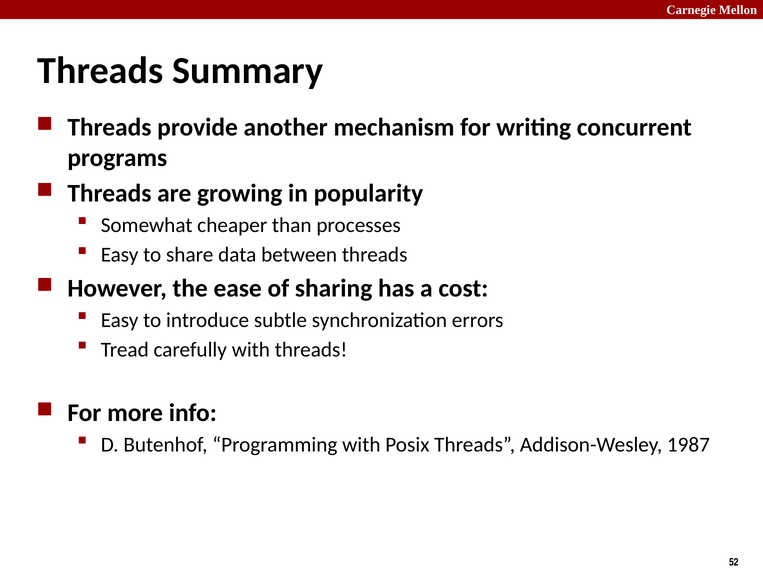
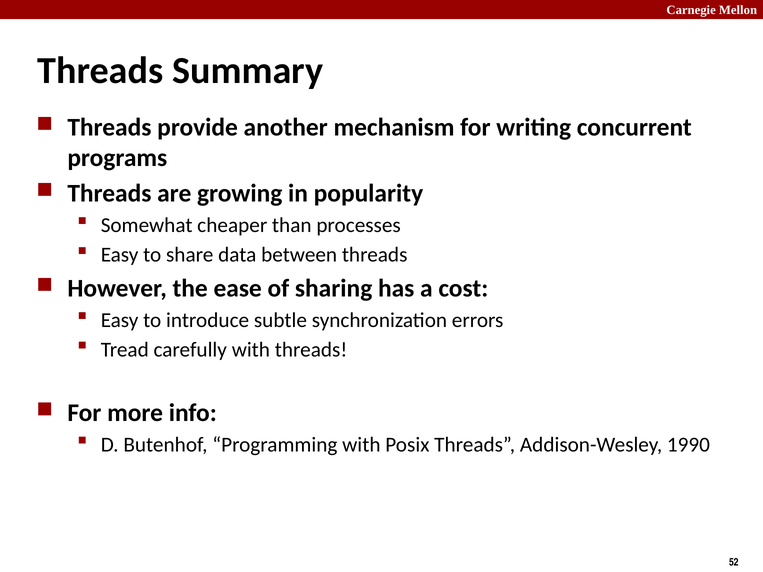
1987: 1987 -> 1990
